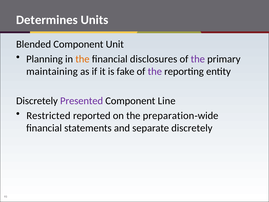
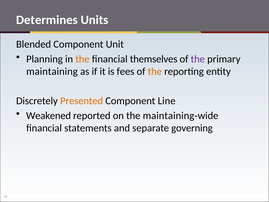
disclosures: disclosures -> themselves
fake: fake -> fees
the at (155, 71) colour: purple -> orange
Presented colour: purple -> orange
Restricted: Restricted -> Weakened
the preparation: preparation -> maintaining
separate discretely: discretely -> governing
